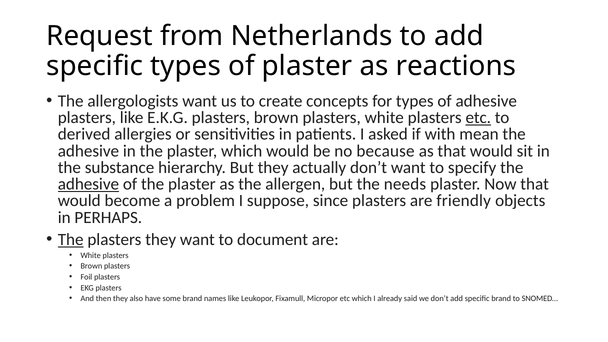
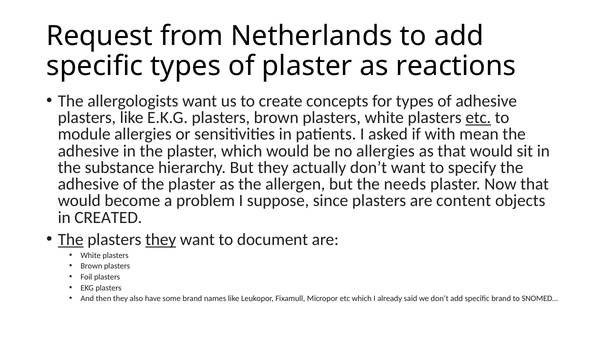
derived: derived -> module
no because: because -> allergies
adhesive at (88, 184) underline: present -> none
friendly: friendly -> content
PERHAPS: PERHAPS -> CREATED
they at (161, 240) underline: none -> present
